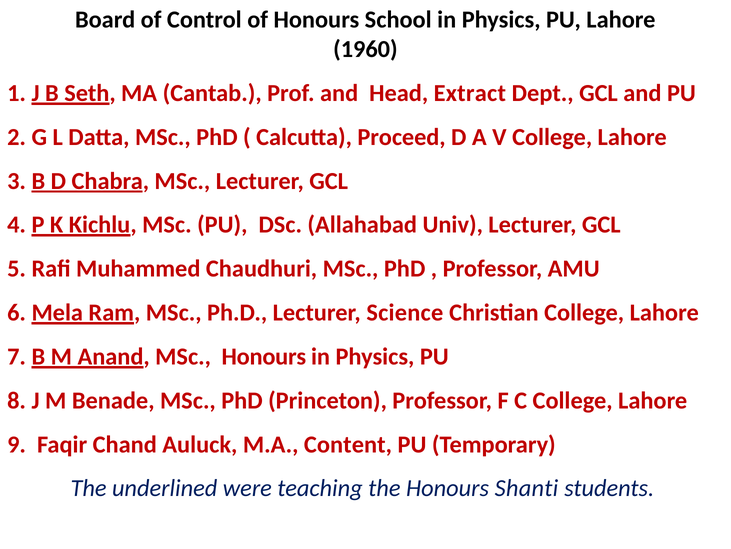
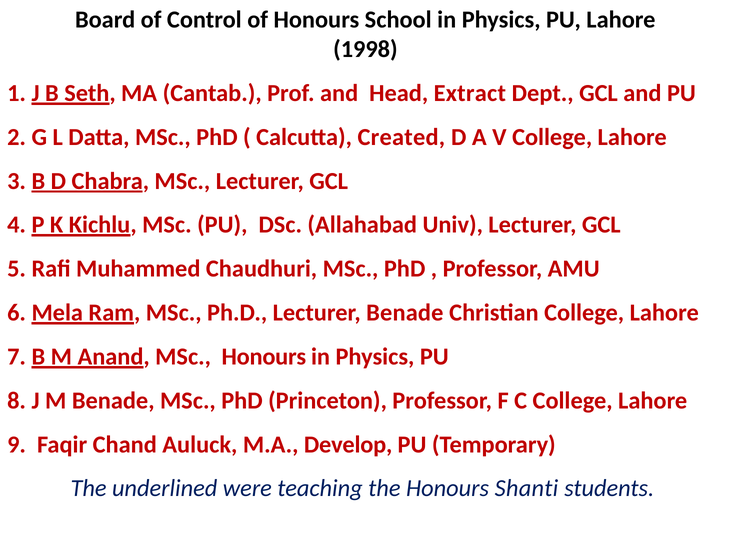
1960: 1960 -> 1998
Proceed: Proceed -> Created
Lecturer Science: Science -> Benade
Content: Content -> Develop
